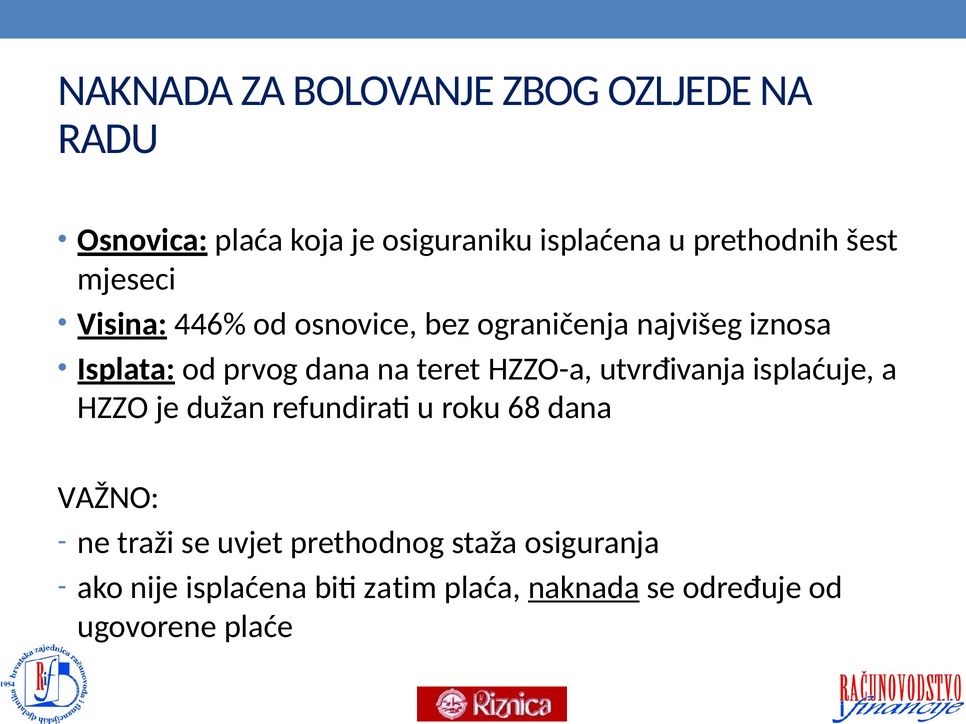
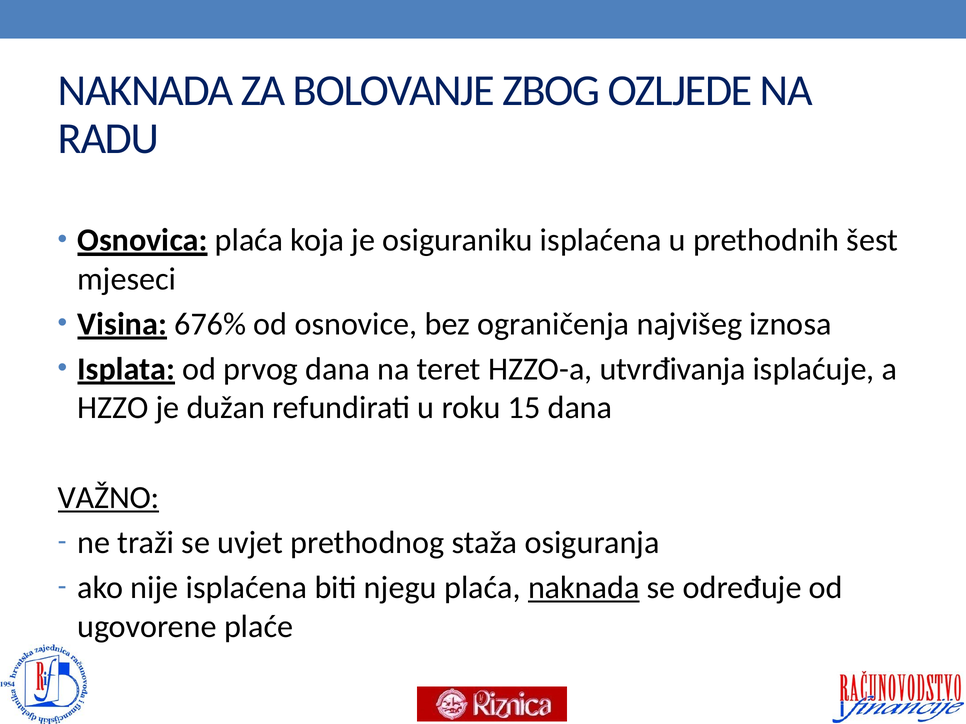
446%: 446% -> 676%
68: 68 -> 15
VAŽNO underline: none -> present
zatim: zatim -> njegu
